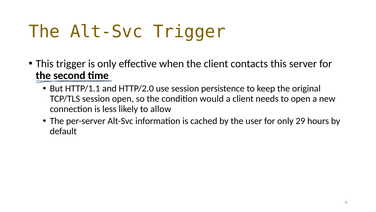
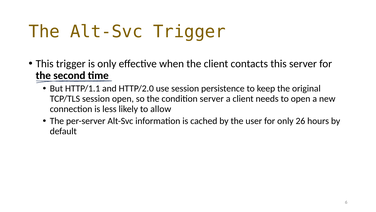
condition would: would -> server
29: 29 -> 26
